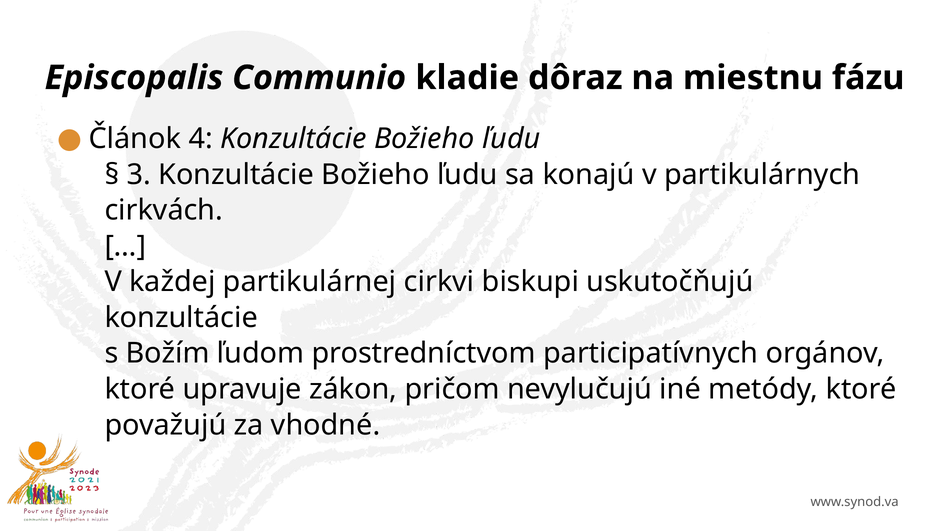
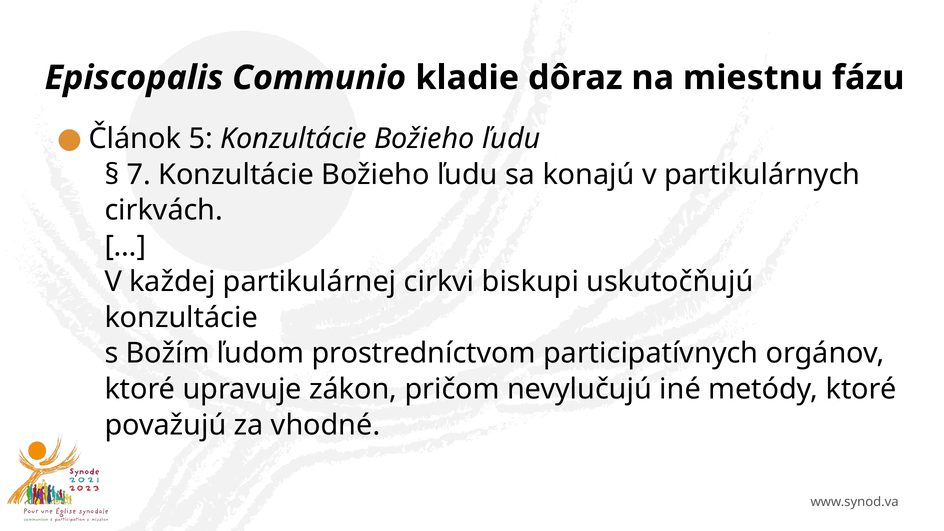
4: 4 -> 5
3: 3 -> 7
